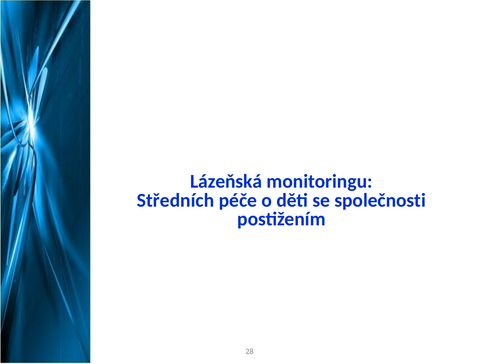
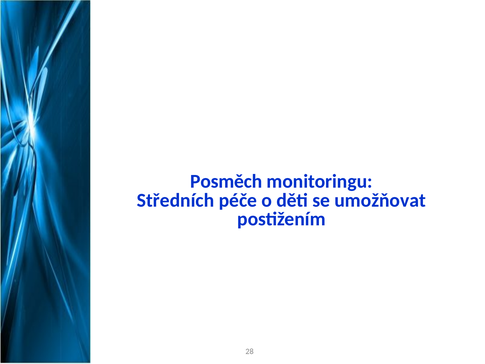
Lázeňská: Lázeňská -> Posměch
společnosti: společnosti -> umožňovat
